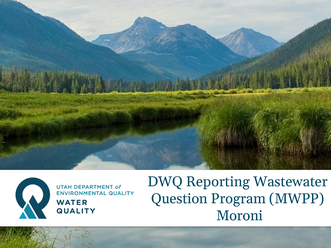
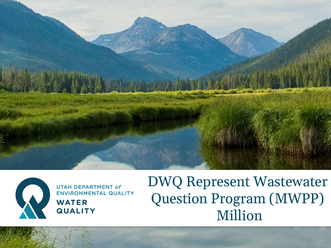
Reporting: Reporting -> Represent
Moroni: Moroni -> Million
